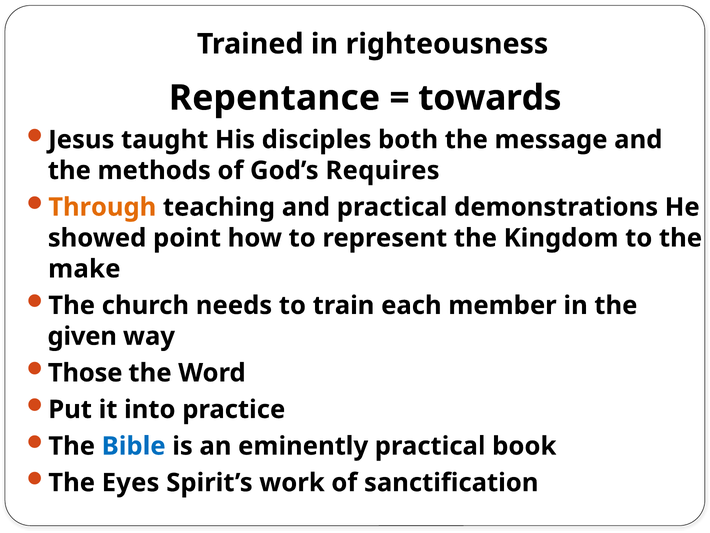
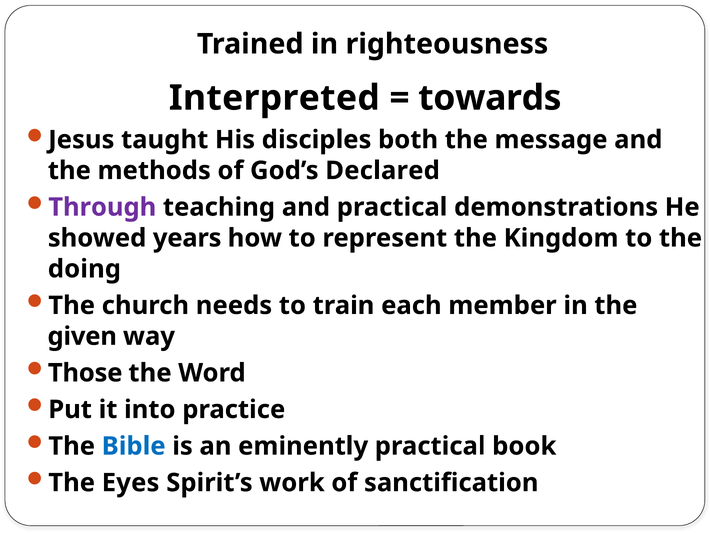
Repentance: Repentance -> Interpreted
Requires: Requires -> Declared
Through colour: orange -> purple
point: point -> years
make: make -> doing
